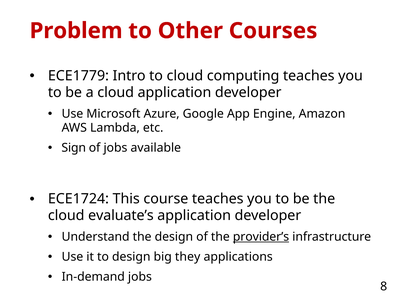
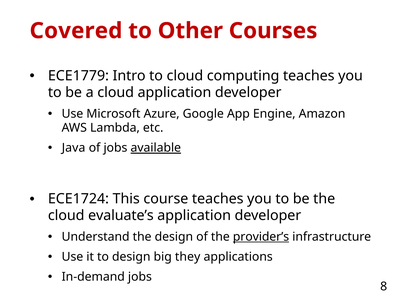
Problem: Problem -> Covered
Sign: Sign -> Java
available underline: none -> present
